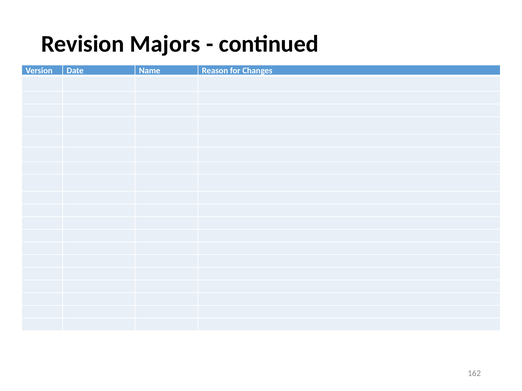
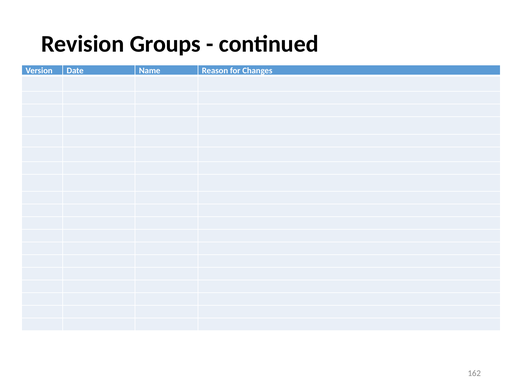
Majors: Majors -> Groups
